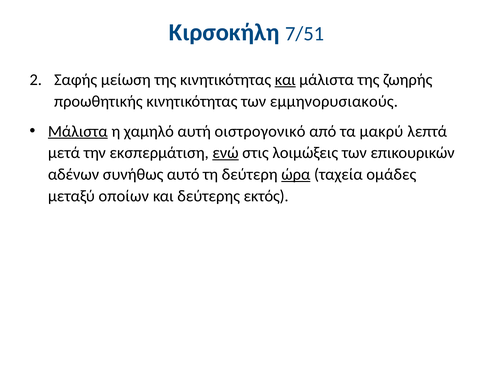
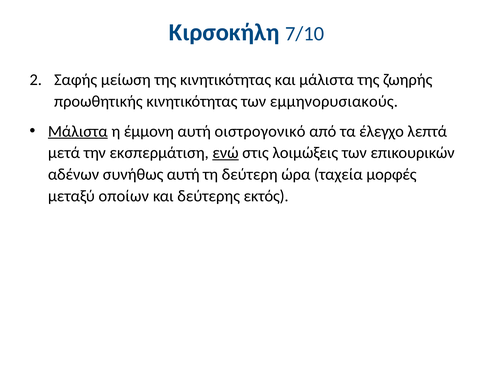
7/51: 7/51 -> 7/10
και at (285, 80) underline: present -> none
χαμηλό: χαμηλό -> έμμονη
μακρύ: μακρύ -> έλεγχο
συνήθως αυτό: αυτό -> αυτή
ώρα underline: present -> none
ομάδες: ομάδες -> μορφές
